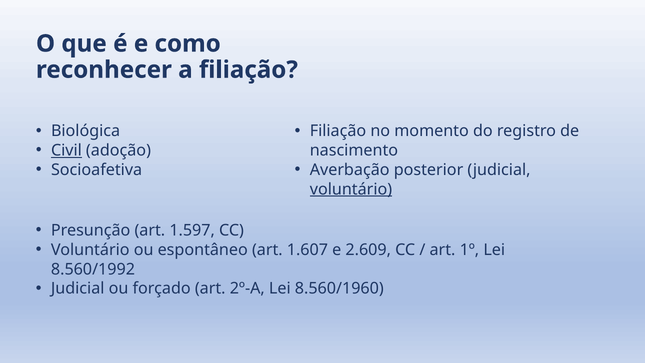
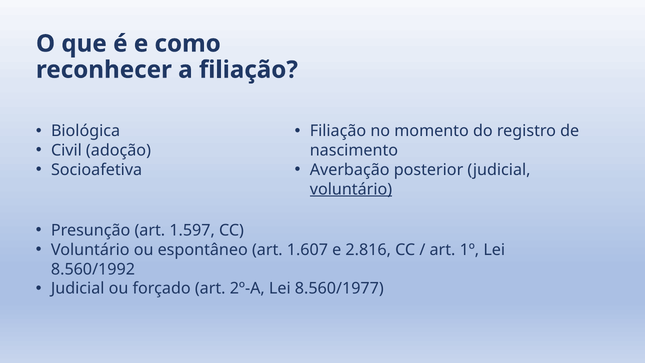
Civil underline: present -> none
2.609: 2.609 -> 2.816
8.560/1960: 8.560/1960 -> 8.560/1977
